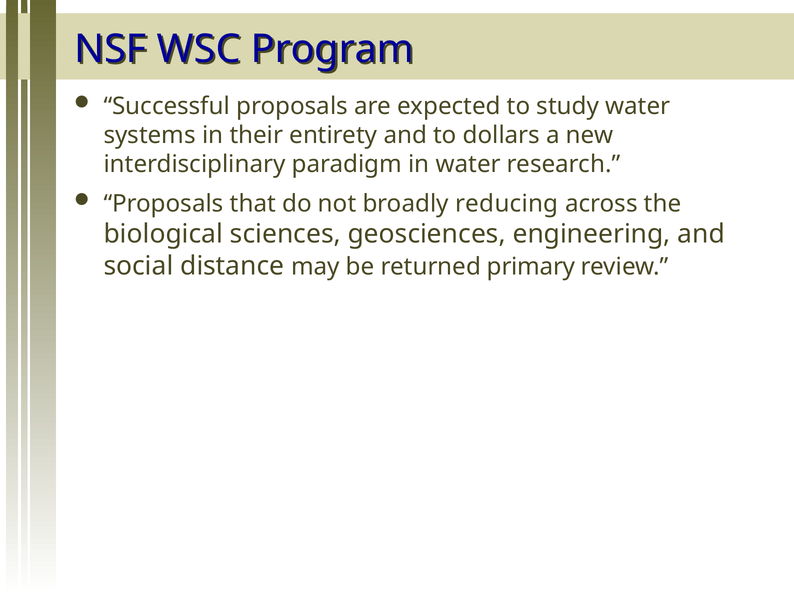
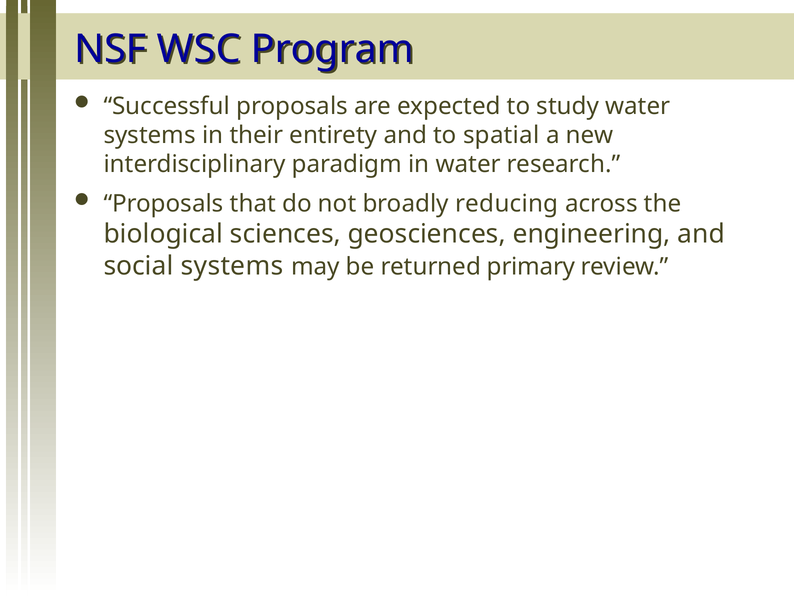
dollars: dollars -> spatial
social distance: distance -> systems
